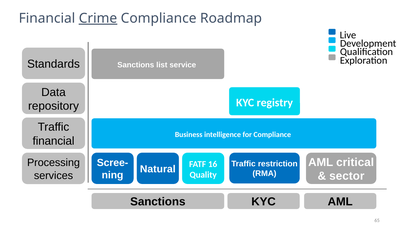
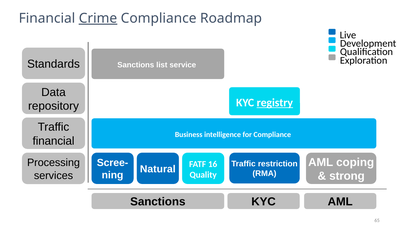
registry underline: none -> present
critical: critical -> coping
sector: sector -> strong
